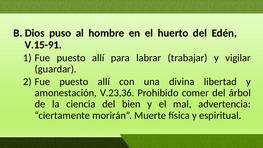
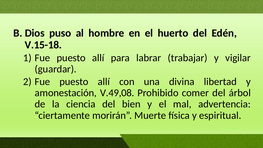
V.15-91: V.15-91 -> V.15-18
V.23,36: V.23,36 -> V.49,08
